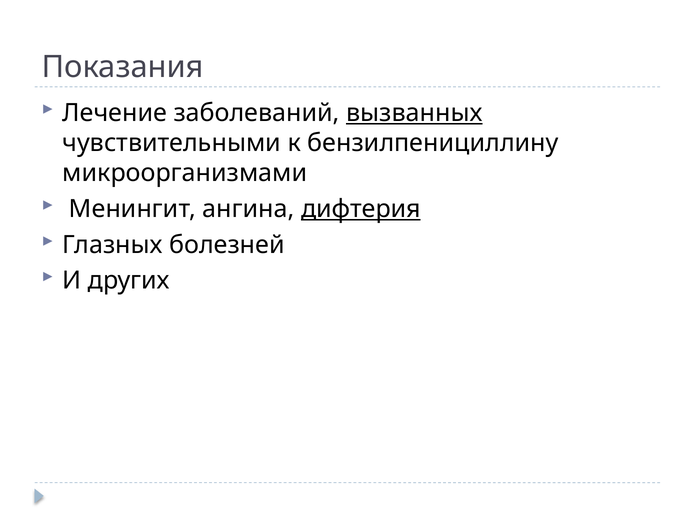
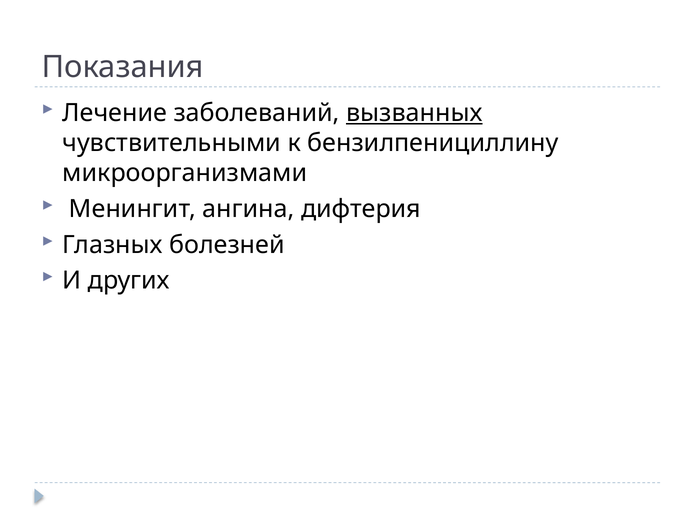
дифтерия underline: present -> none
